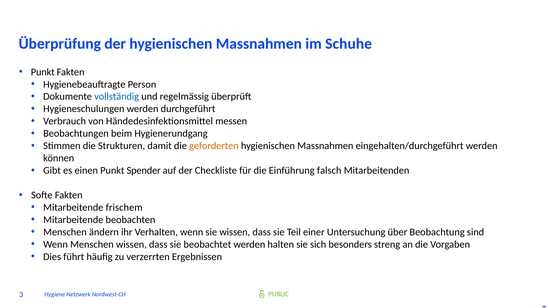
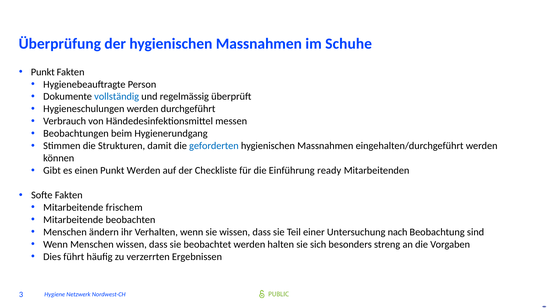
geforderten colour: orange -> blue
Punkt Spender: Spender -> Werden
falsch: falsch -> ready
über: über -> nach
